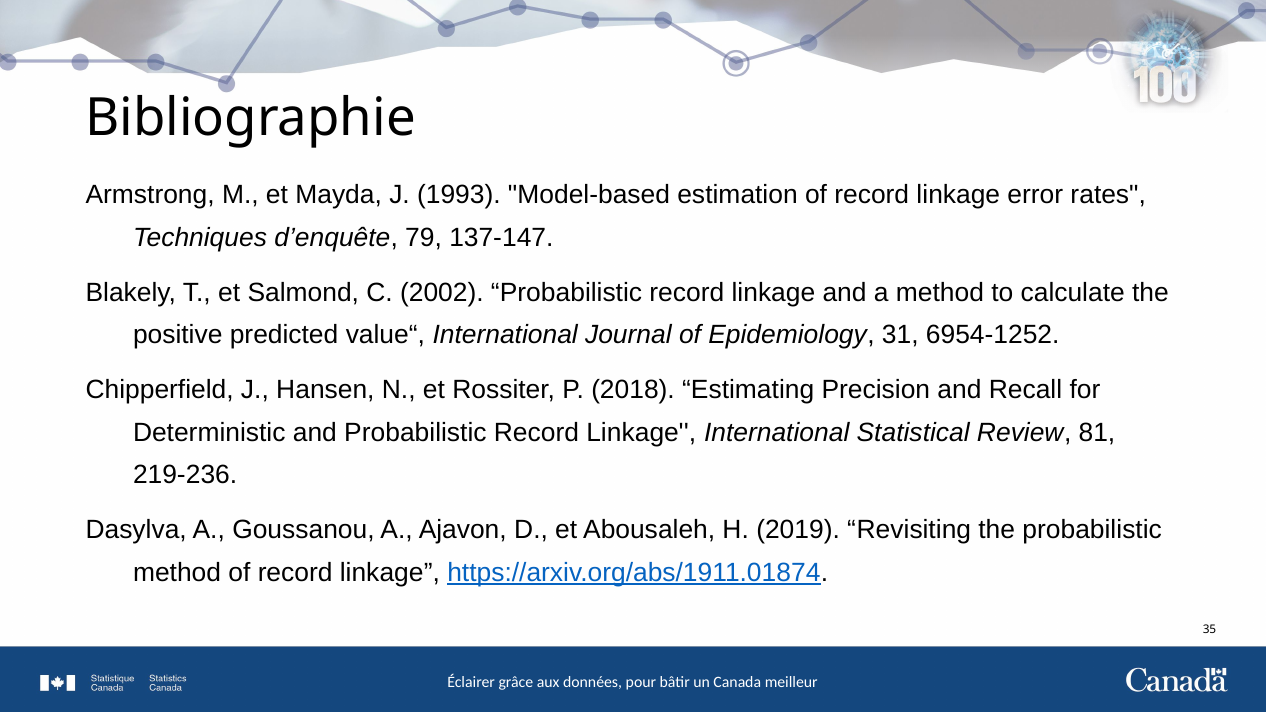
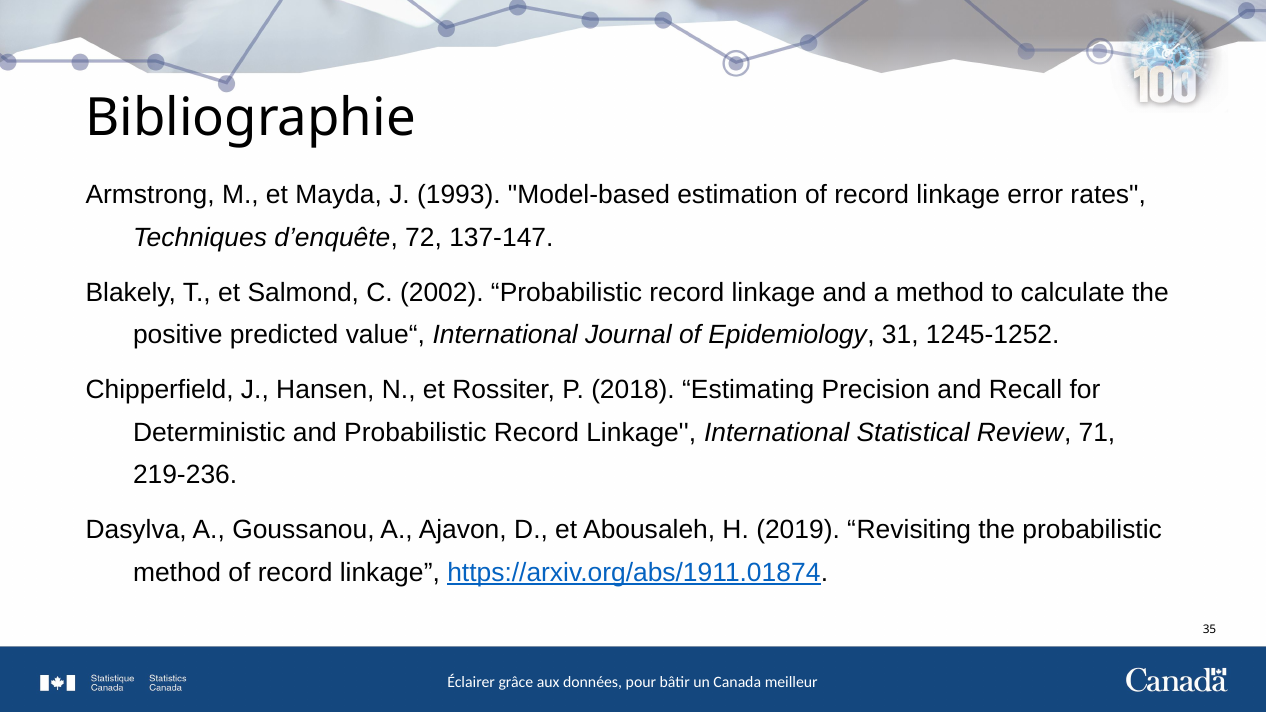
79: 79 -> 72
6954-1252: 6954-1252 -> 1245-1252
81: 81 -> 71
